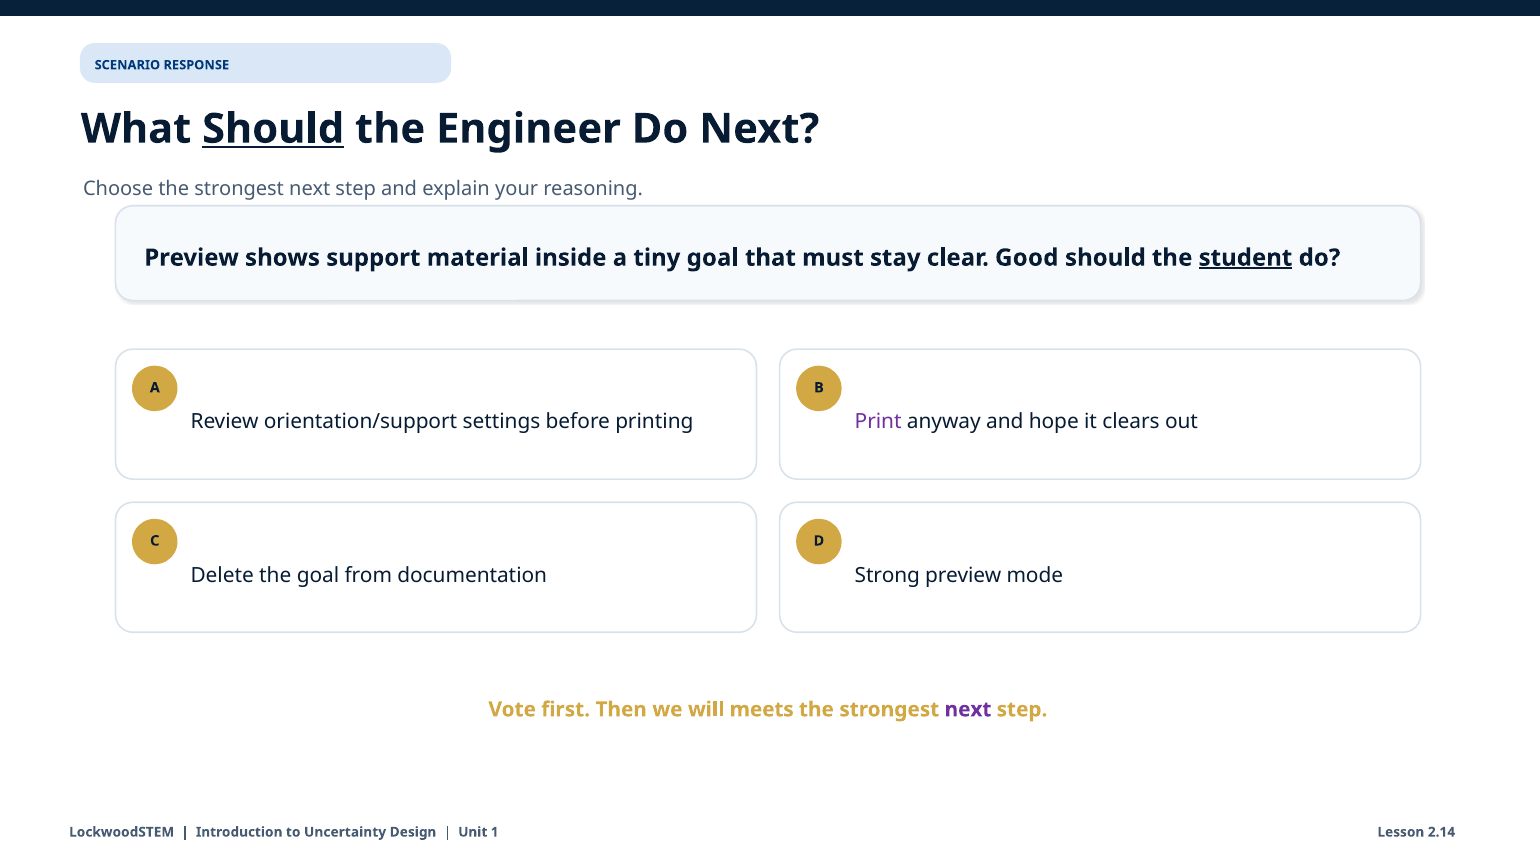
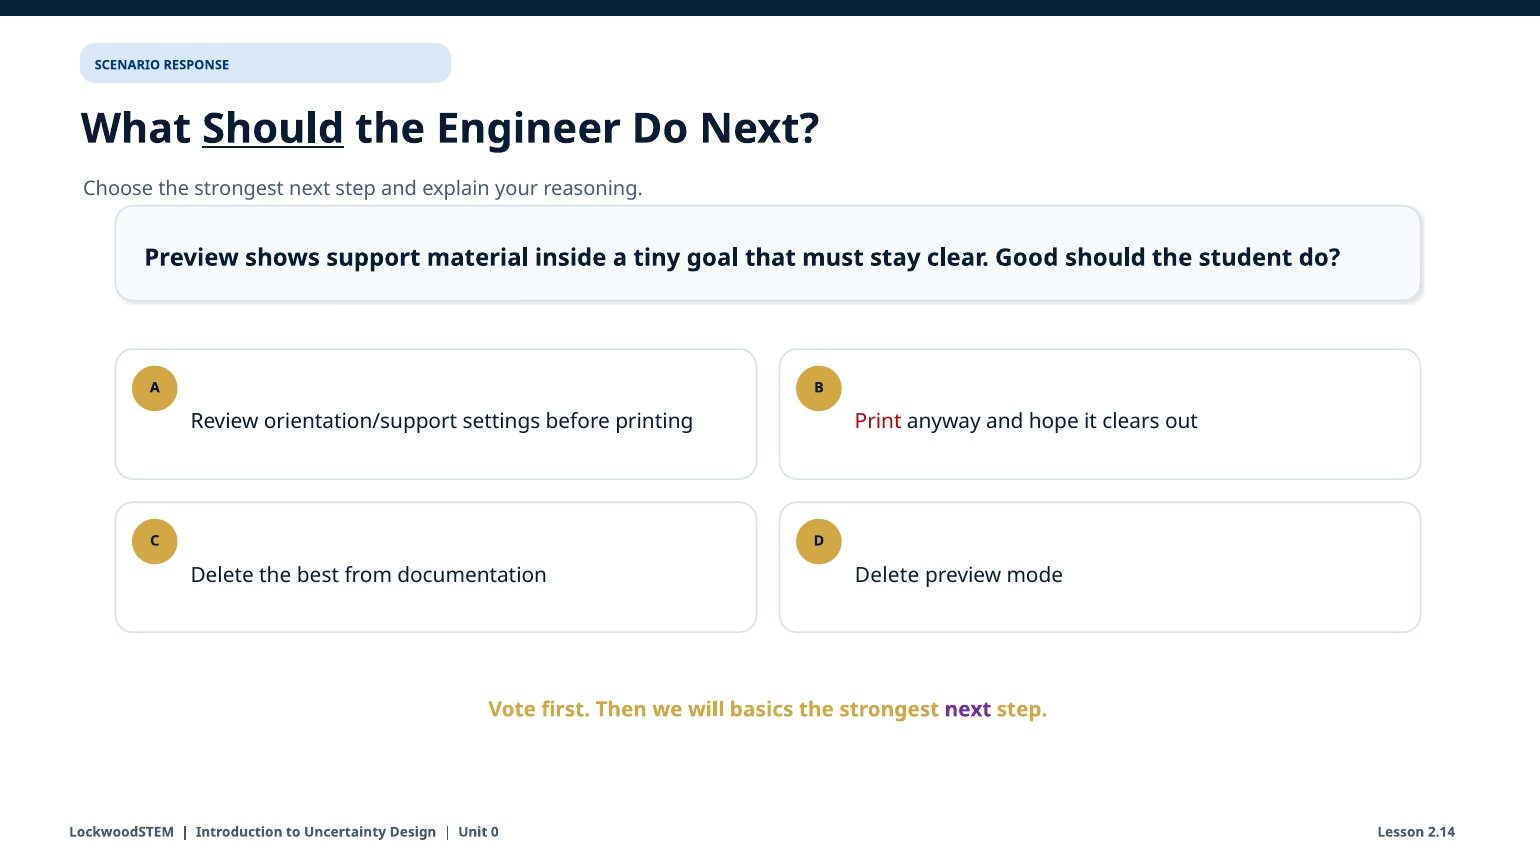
student underline: present -> none
Print colour: purple -> red
the goal: goal -> best
Strong at (887, 575): Strong -> Delete
meets: meets -> basics
1: 1 -> 0
